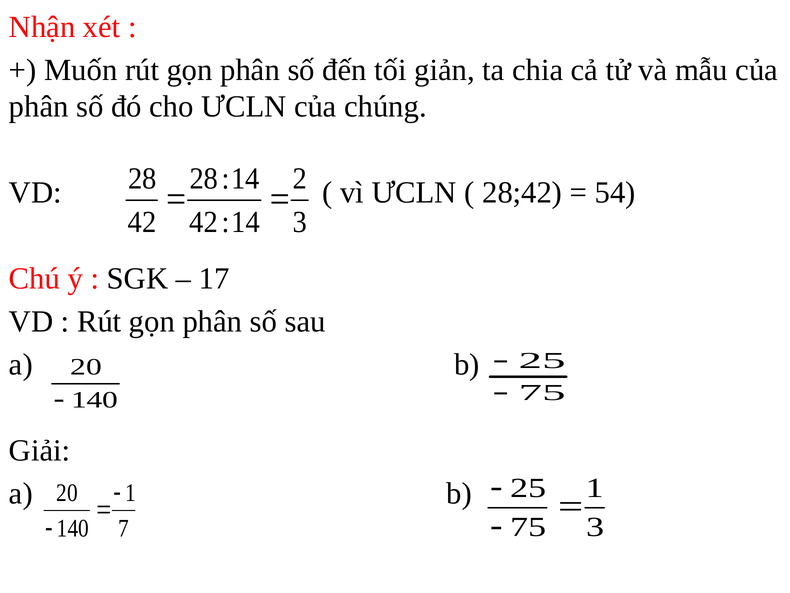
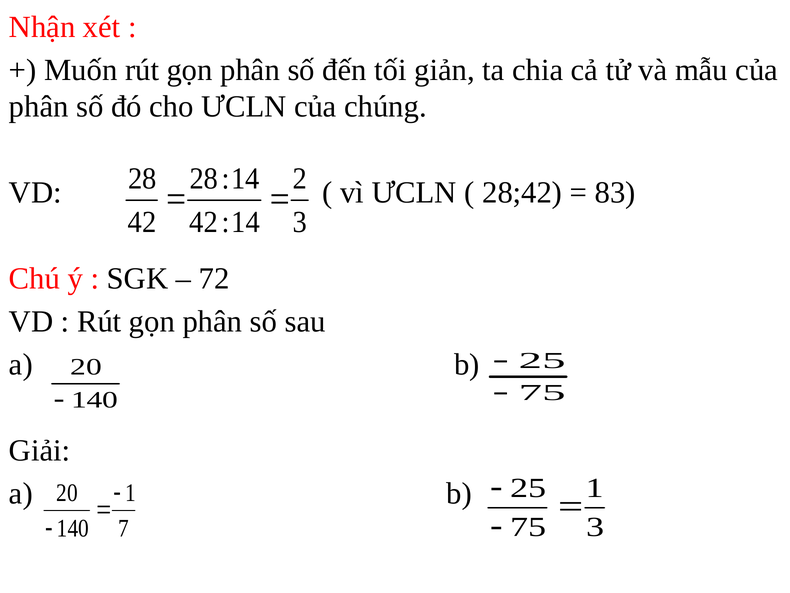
54: 54 -> 83
17: 17 -> 72
